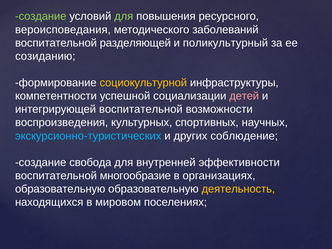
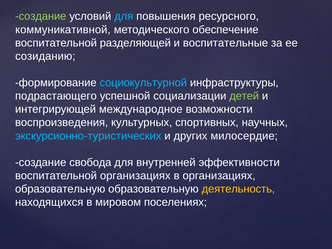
для at (124, 16) colour: light green -> light blue
вероисповедания: вероисповедания -> коммуникативной
заболеваний: заболеваний -> обеспечение
поликультурный: поликультурный -> воспитательные
социокультурной colour: yellow -> light blue
компетентности: компетентности -> подрастающего
детей colour: pink -> light green
интегрирующей воспитательной: воспитательной -> международное
соблюдение: соблюдение -> милосердие
воспитательной многообразие: многообразие -> организациях
